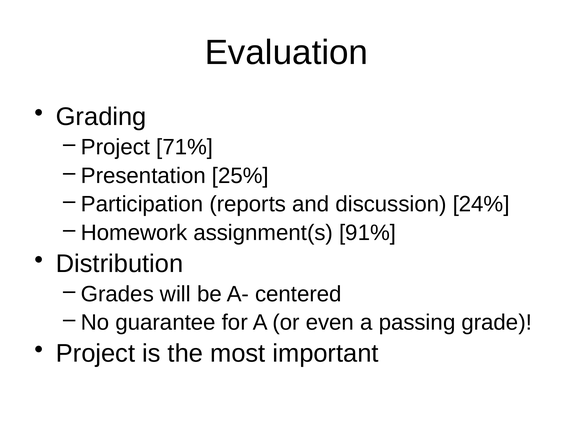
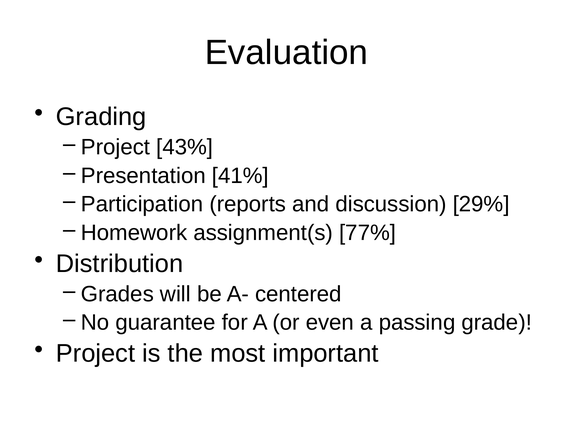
71%: 71% -> 43%
25%: 25% -> 41%
24%: 24% -> 29%
91%: 91% -> 77%
